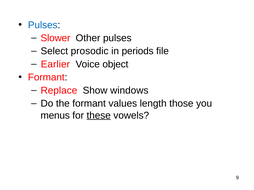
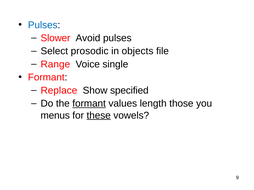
Other: Other -> Avoid
periods: periods -> objects
Earlier: Earlier -> Range
object: object -> single
windows: windows -> specified
formant at (89, 104) underline: none -> present
